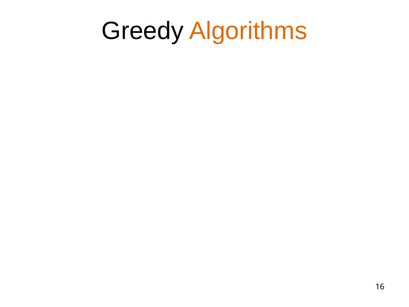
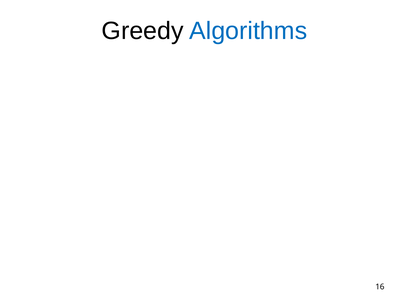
Algorithms colour: orange -> blue
